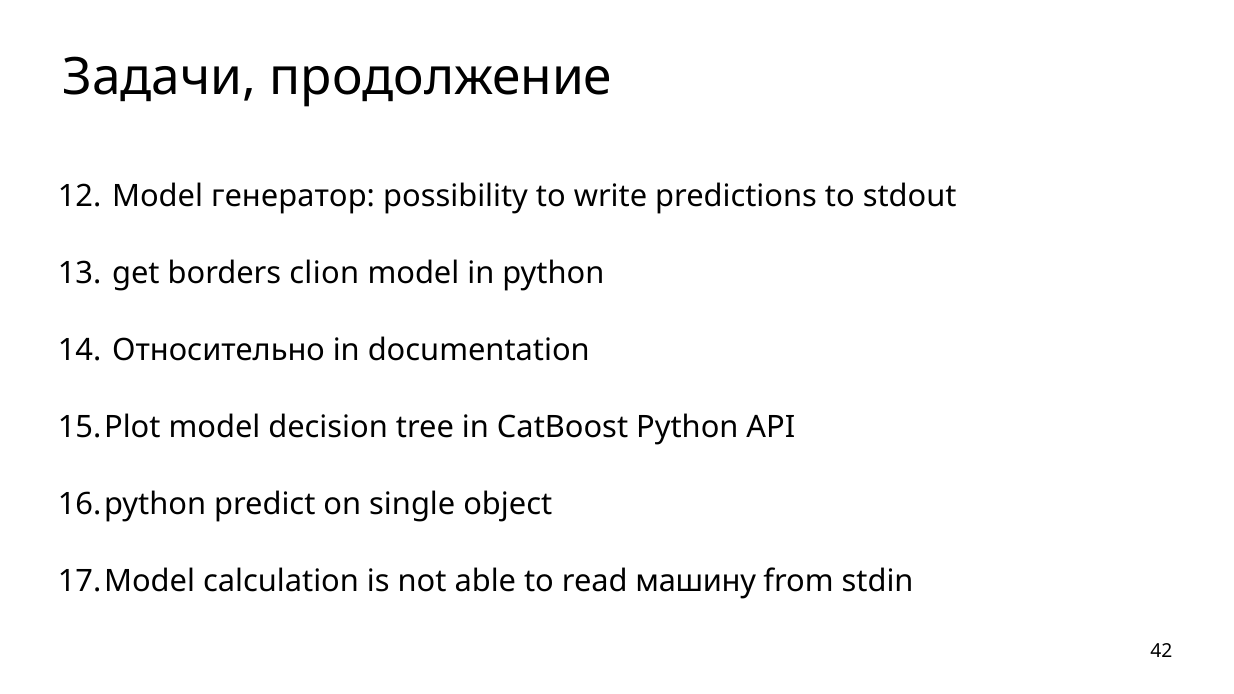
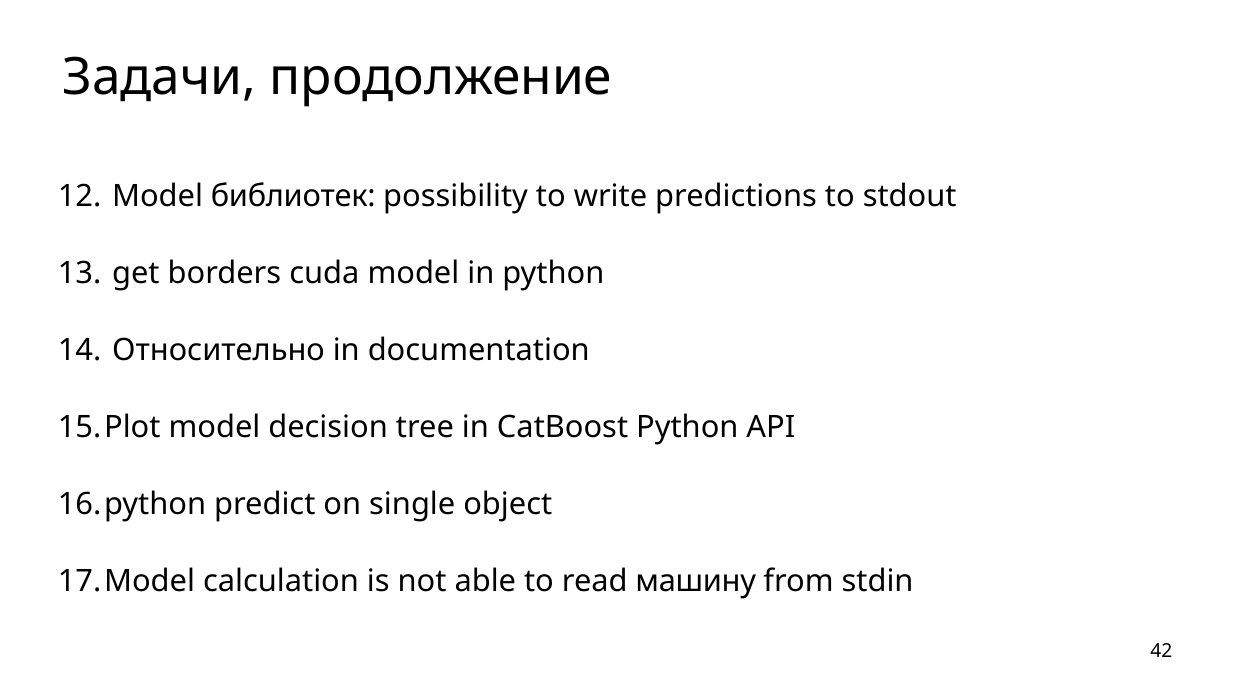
генератор: генератор -> библиотек
clion: clion -> cuda
